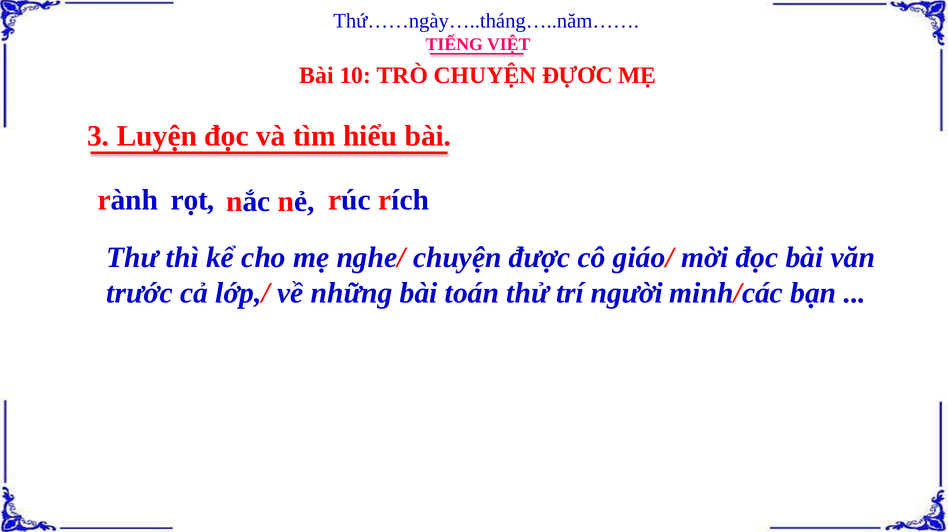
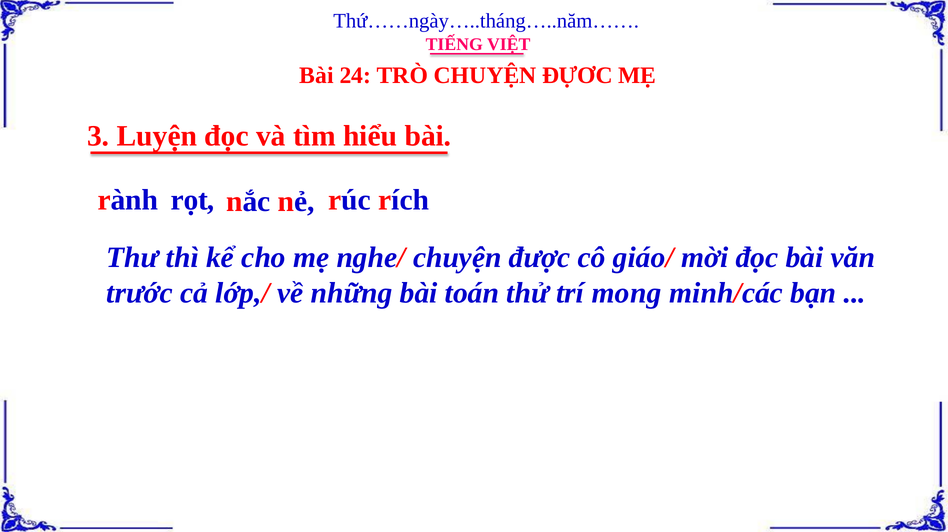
10: 10 -> 24
người: người -> mong
